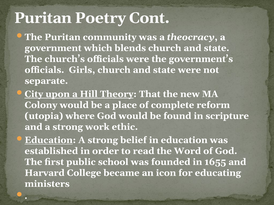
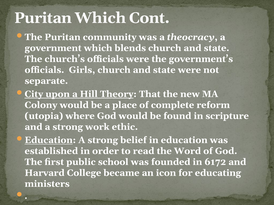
Puritan Poetry: Poetry -> Which
1655: 1655 -> 6172
